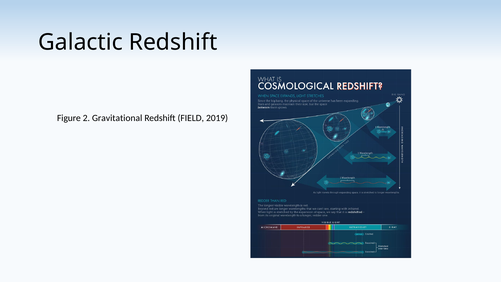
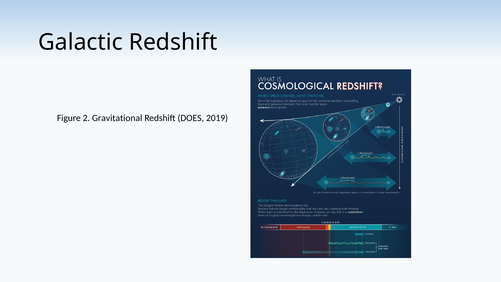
FIELD: FIELD -> DOES
